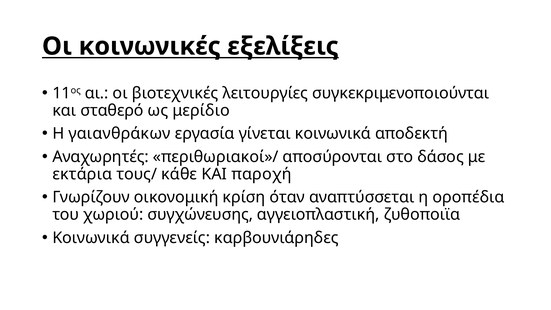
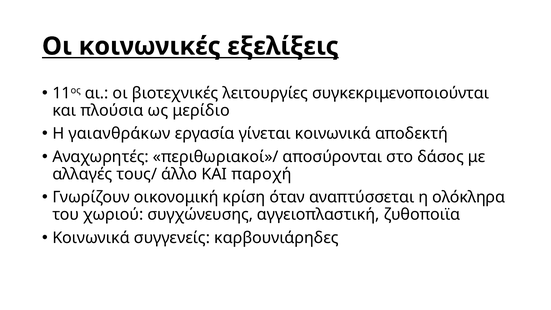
σταθερό: σταθερό -> πλούσια
εκτάρια: εκτάρια -> αλλαγές
κάθε: κάθε -> άλλο
οροπέδια: οροπέδια -> ολόκληρα
